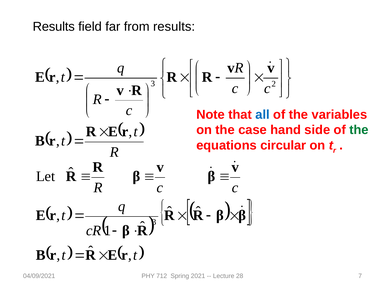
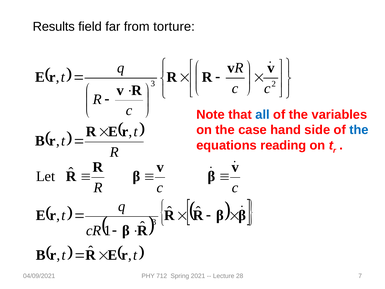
from results: results -> torture
the at (359, 130) colour: green -> blue
circular: circular -> reading
